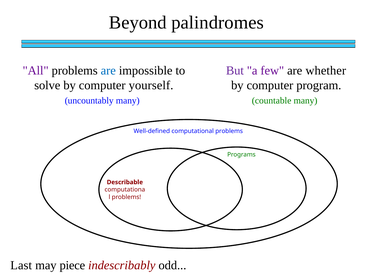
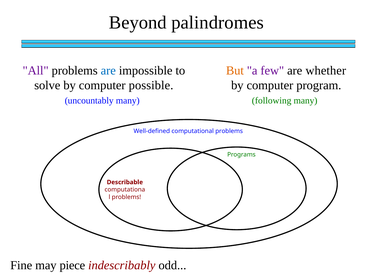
But colour: purple -> orange
yourself: yourself -> possible
countable: countable -> following
Last: Last -> Fine
